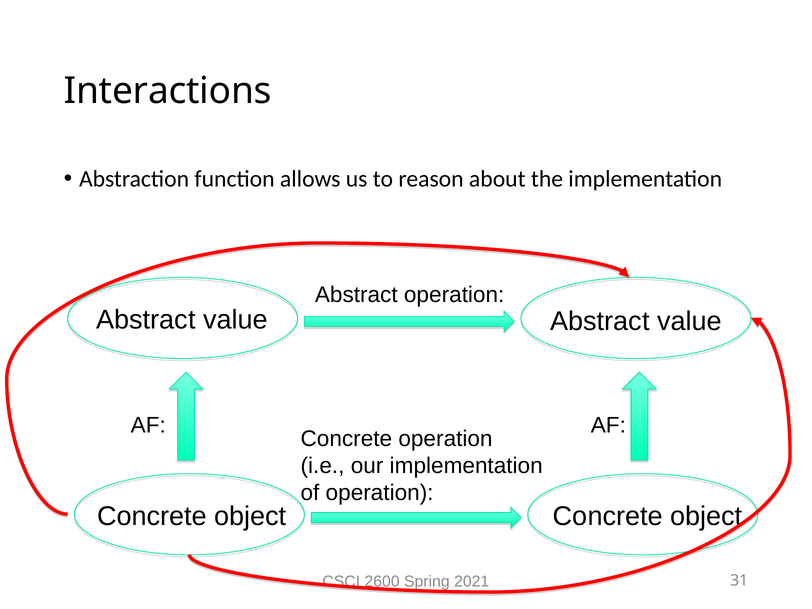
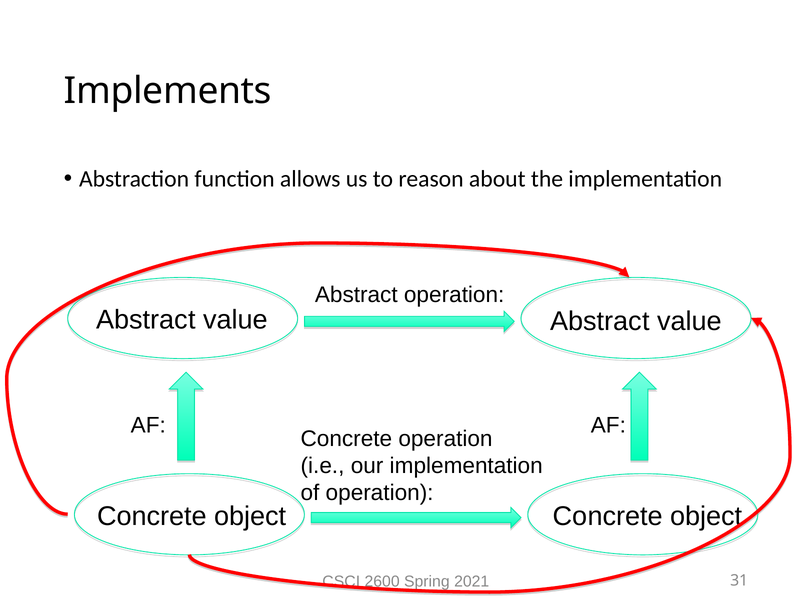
Interactions: Interactions -> Implements
